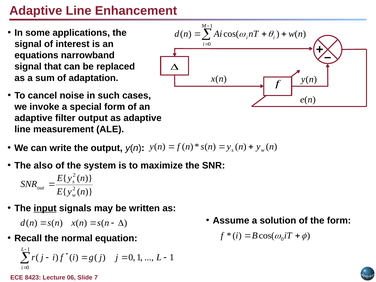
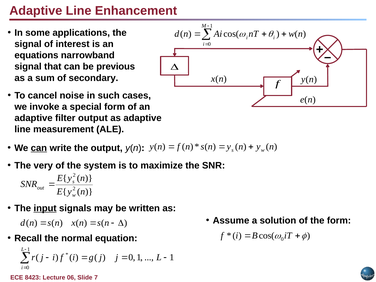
replaced: replaced -> previous
adaptation: adaptation -> secondary
can at (39, 148) underline: none -> present
also: also -> very
